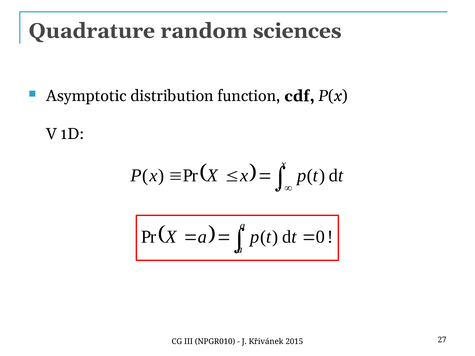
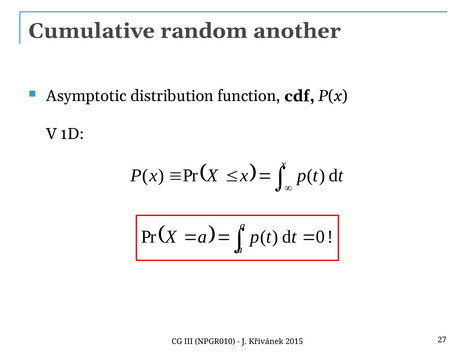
Quadrature: Quadrature -> Cumulative
sciences: sciences -> another
